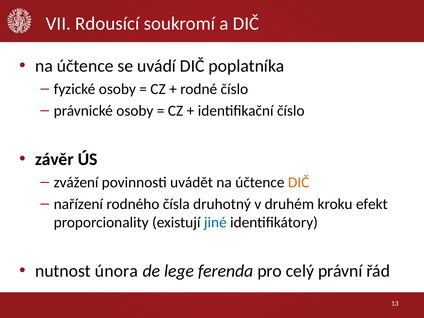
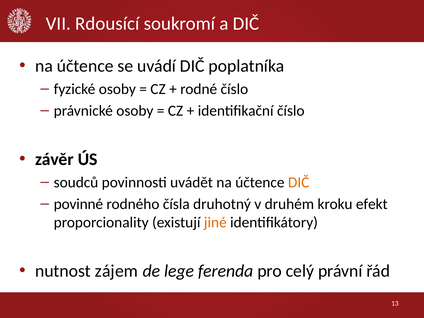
zvážení: zvážení -> soudců
nařízení: nařízení -> povinné
jiné colour: blue -> orange
února: února -> zájem
